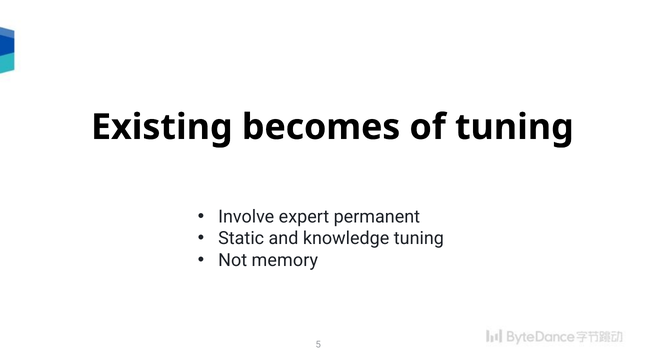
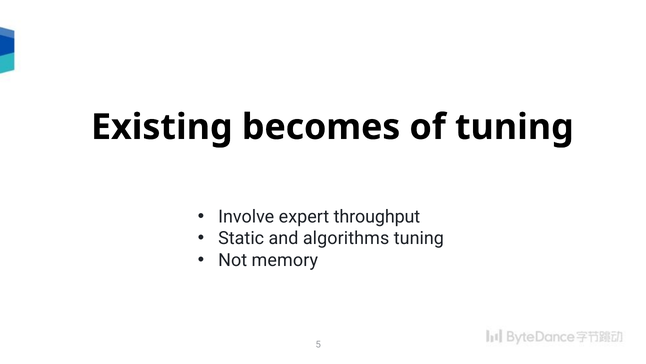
permanent: permanent -> throughput
knowledge: knowledge -> algorithms
